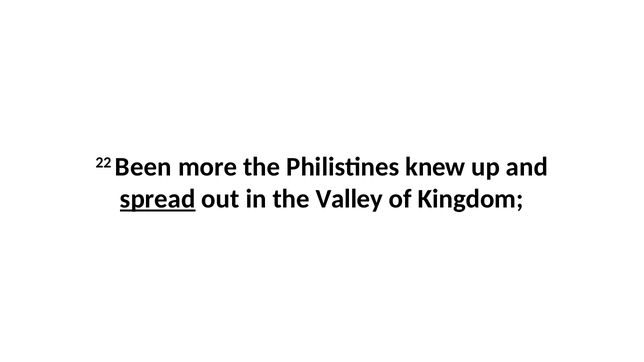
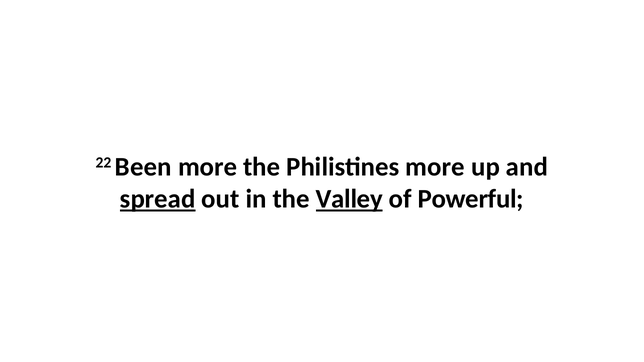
Philistines knew: knew -> more
Valley underline: none -> present
Kingdom: Kingdom -> Powerful
